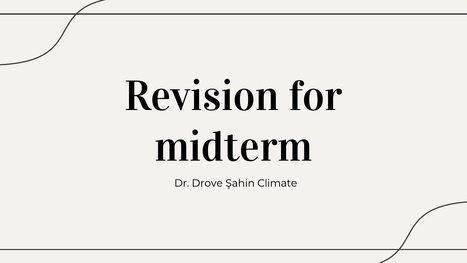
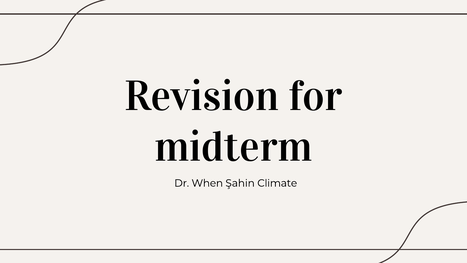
Drove: Drove -> When
